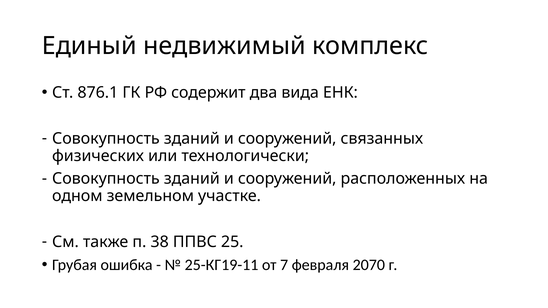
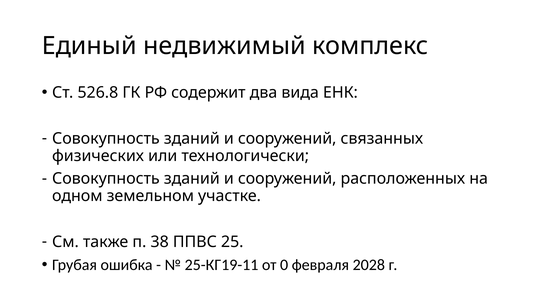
876.1: 876.1 -> 526.8
7: 7 -> 0
2070: 2070 -> 2028
